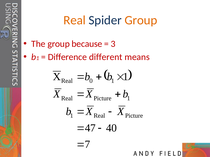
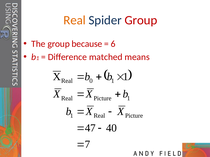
Group at (141, 20) colour: orange -> red
3: 3 -> 6
different: different -> matched
